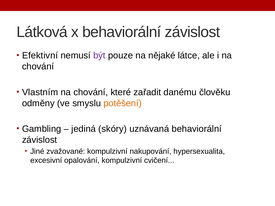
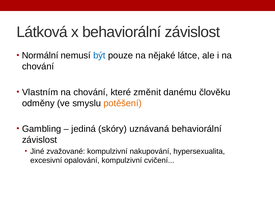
Efektivní: Efektivní -> Normální
být colour: purple -> blue
zařadit: zařadit -> změnit
